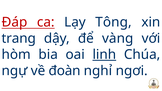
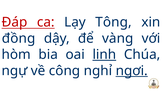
trang: trang -> đồng
đoàn: đoàn -> công
ngơi underline: none -> present
